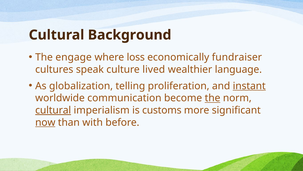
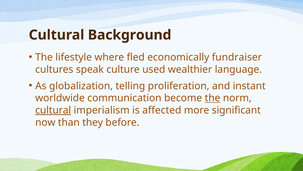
engage: engage -> lifestyle
loss: loss -> fled
lived: lived -> used
instant underline: present -> none
customs: customs -> affected
now underline: present -> none
with: with -> they
